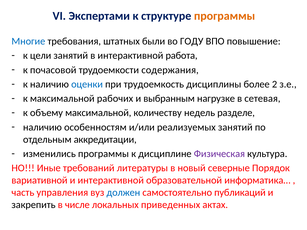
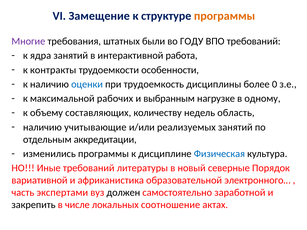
Экспертами: Экспертами -> Замещение
Многие colour: blue -> purple
ВПО повышение: повышение -> требований
цели: цели -> ядра
почасовой: почасовой -> контракты
содержания: содержания -> особенности
2: 2 -> 0
сетевая: сетевая -> одному
объему максимальной: максимальной -> составляющих
разделе: разделе -> область
особенностям: особенностям -> учитывающие
Физическая colour: purple -> blue
и интерактивной: интерактивной -> африканистика
информатика…: информатика… -> электронного…
управления: управления -> экспертами
должен colour: blue -> black
публикаций: публикаций -> заработной
приведенных: приведенных -> соотношение
